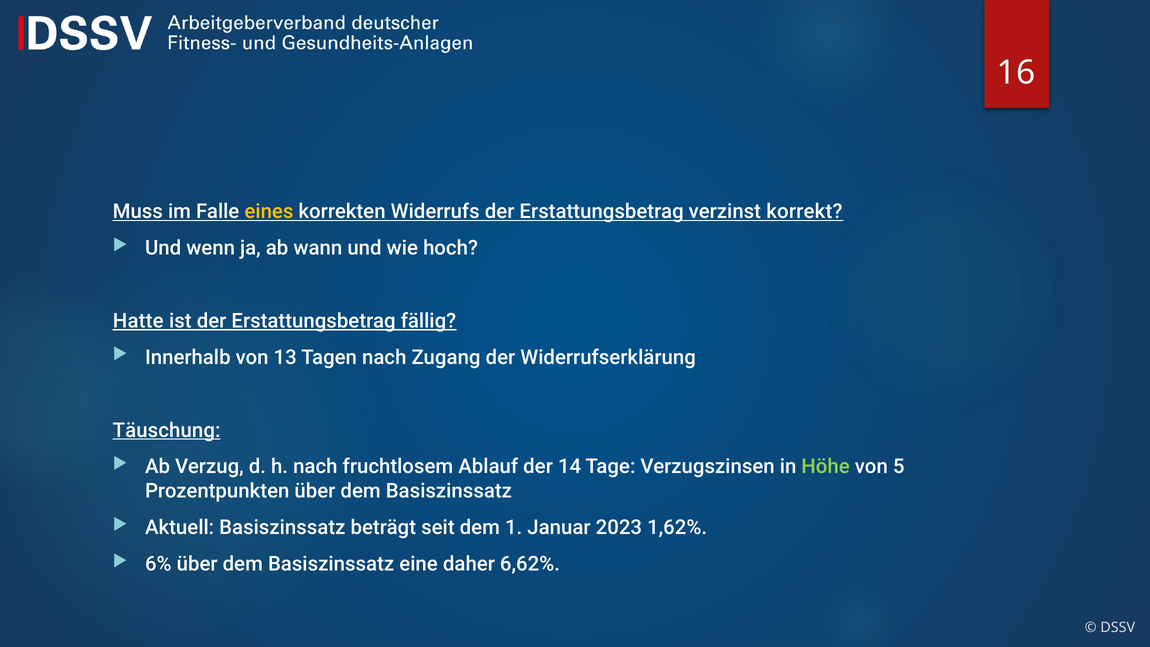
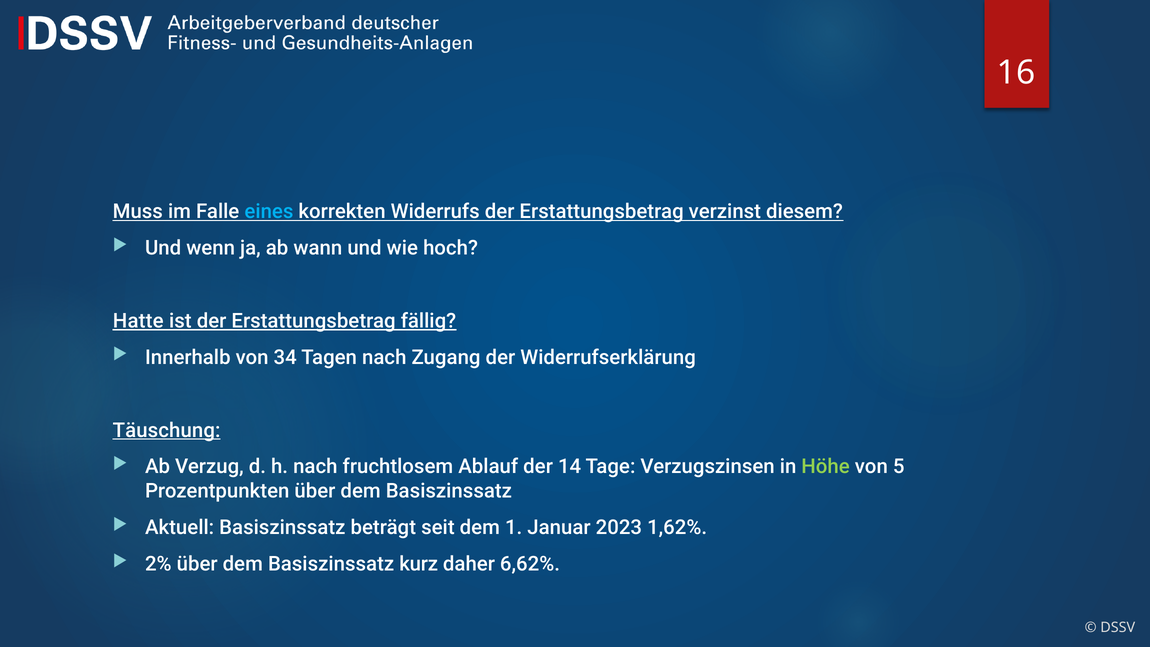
eines colour: yellow -> light blue
korrekt: korrekt -> diesem
13: 13 -> 34
6%: 6% -> 2%
eine: eine -> kurz
